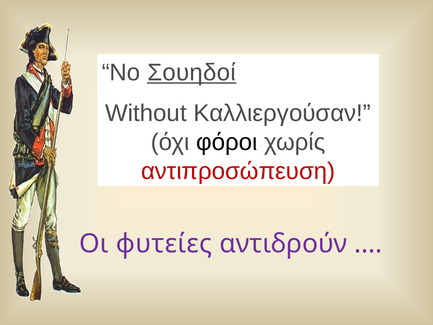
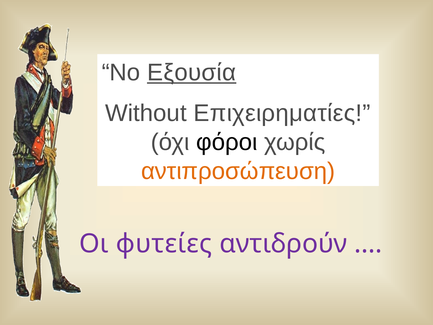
Σουηδοί: Σουηδοί -> Εξουσία
Καλλιεργούσαν: Καλλιεργούσαν -> Επιχειρηματίες
αντιπροσώπευση colour: red -> orange
